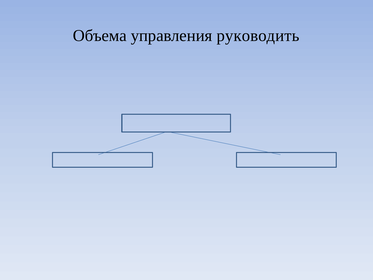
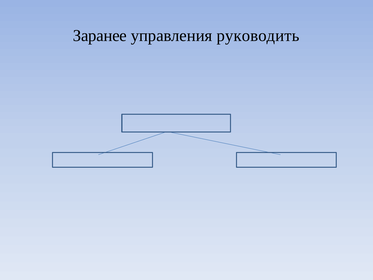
Объема: Объема -> Заранее
